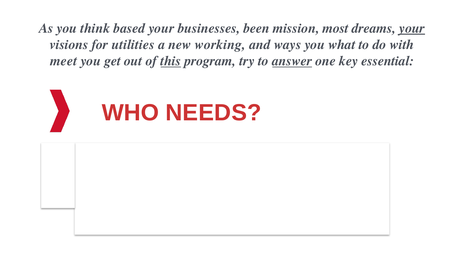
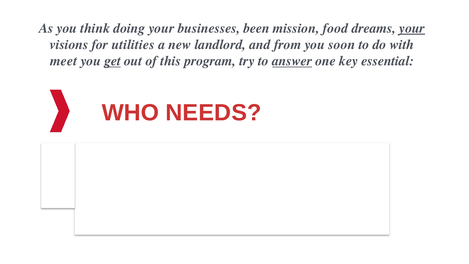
based: based -> doing
most: most -> food
working: working -> landlord
ways: ways -> from
what: what -> soon
get underline: none -> present
this underline: present -> none
